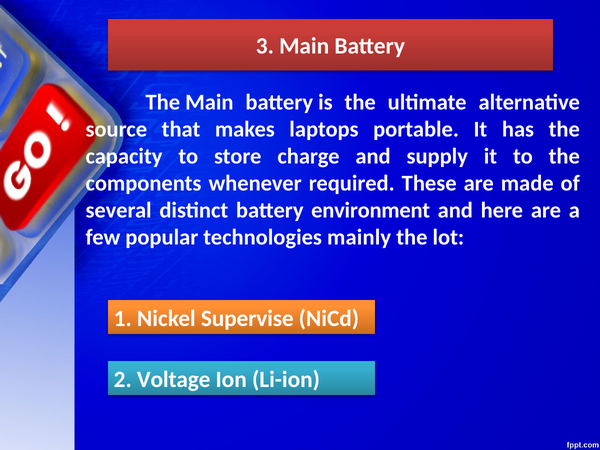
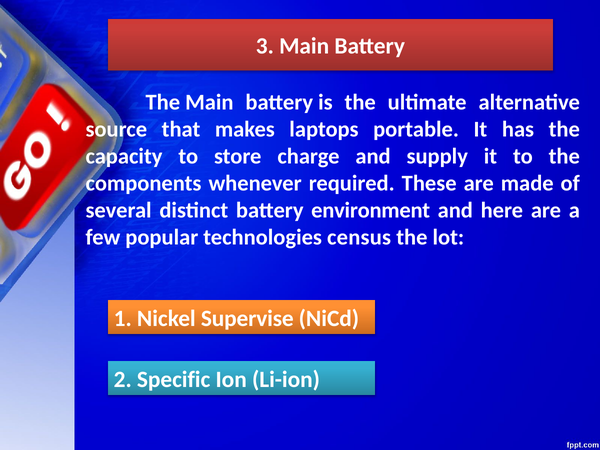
mainly: mainly -> census
Voltage: Voltage -> Specific
